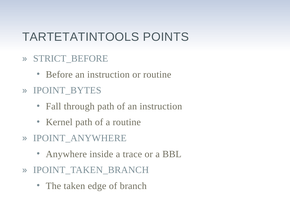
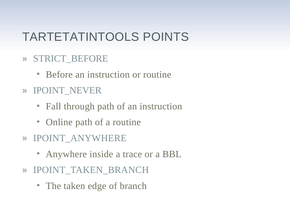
IPOINT_BYTES: IPOINT_BYTES -> IPOINT_NEVER
Kernel: Kernel -> Online
